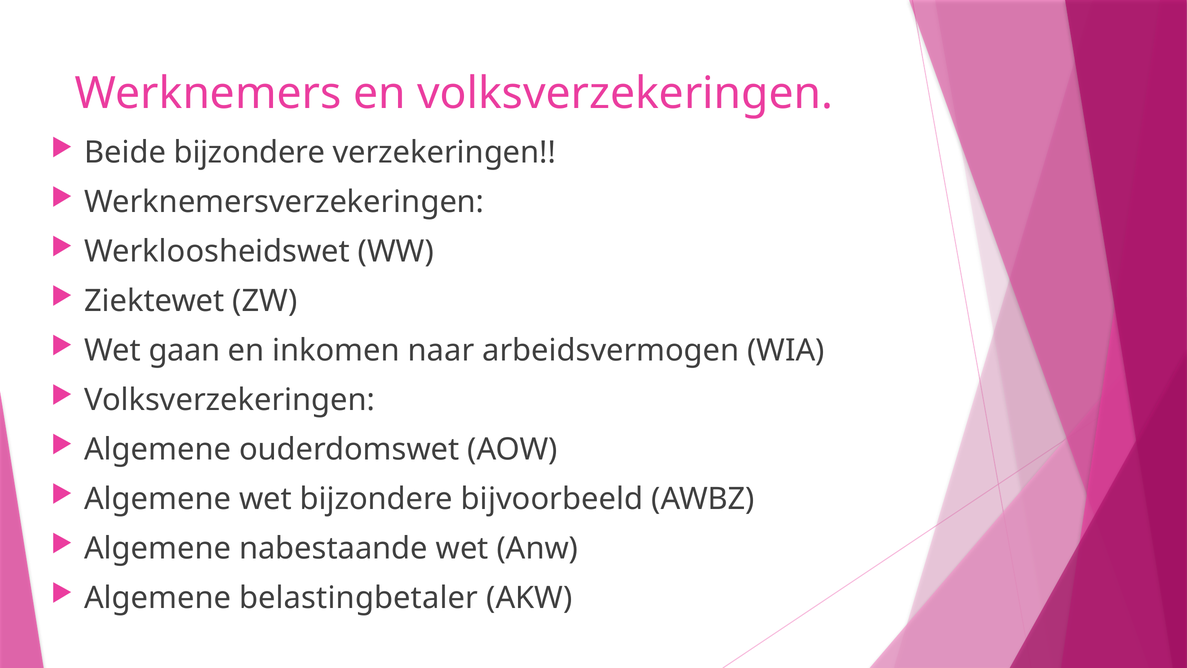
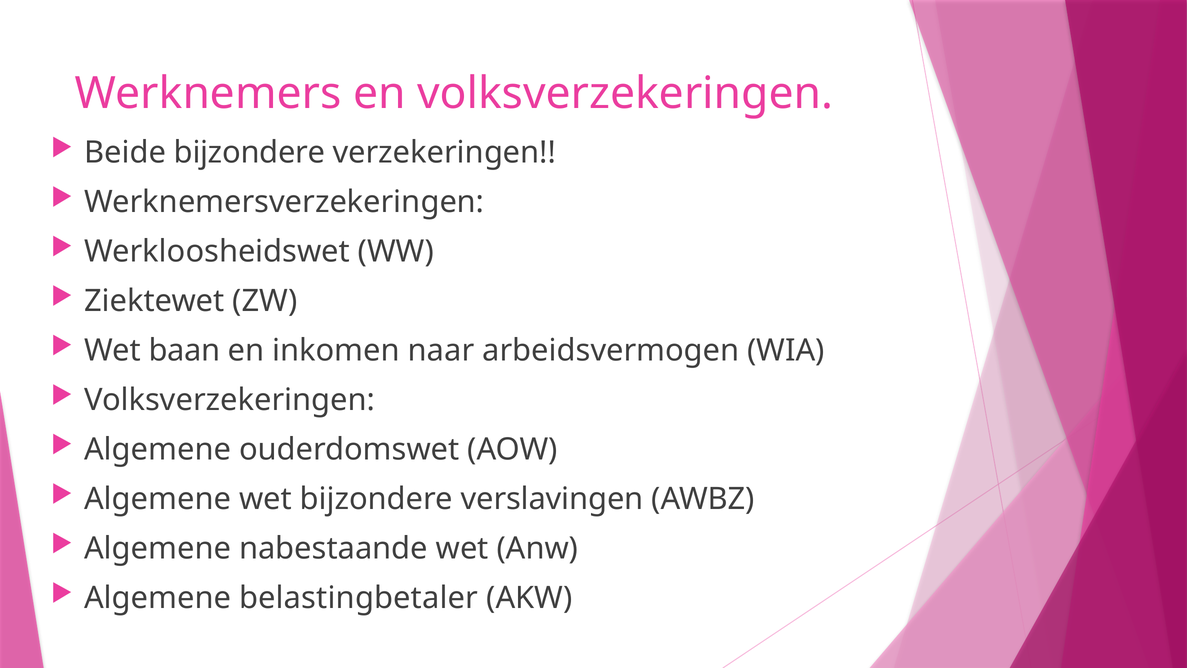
gaan: gaan -> baan
bijvoorbeeld: bijvoorbeeld -> verslavingen
